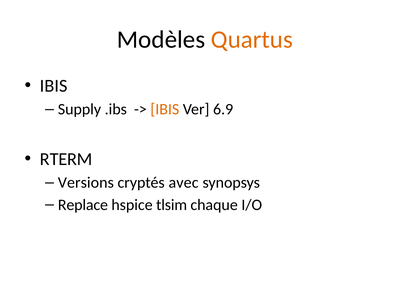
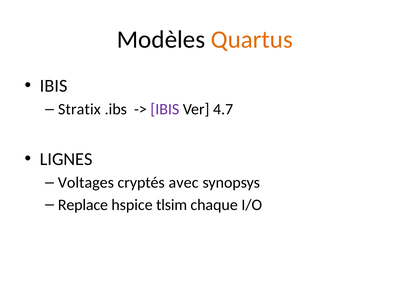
Supply: Supply -> Stratix
IBIS at (165, 110) colour: orange -> purple
6.9: 6.9 -> 4.7
RTERM: RTERM -> LIGNES
Versions: Versions -> Voltages
